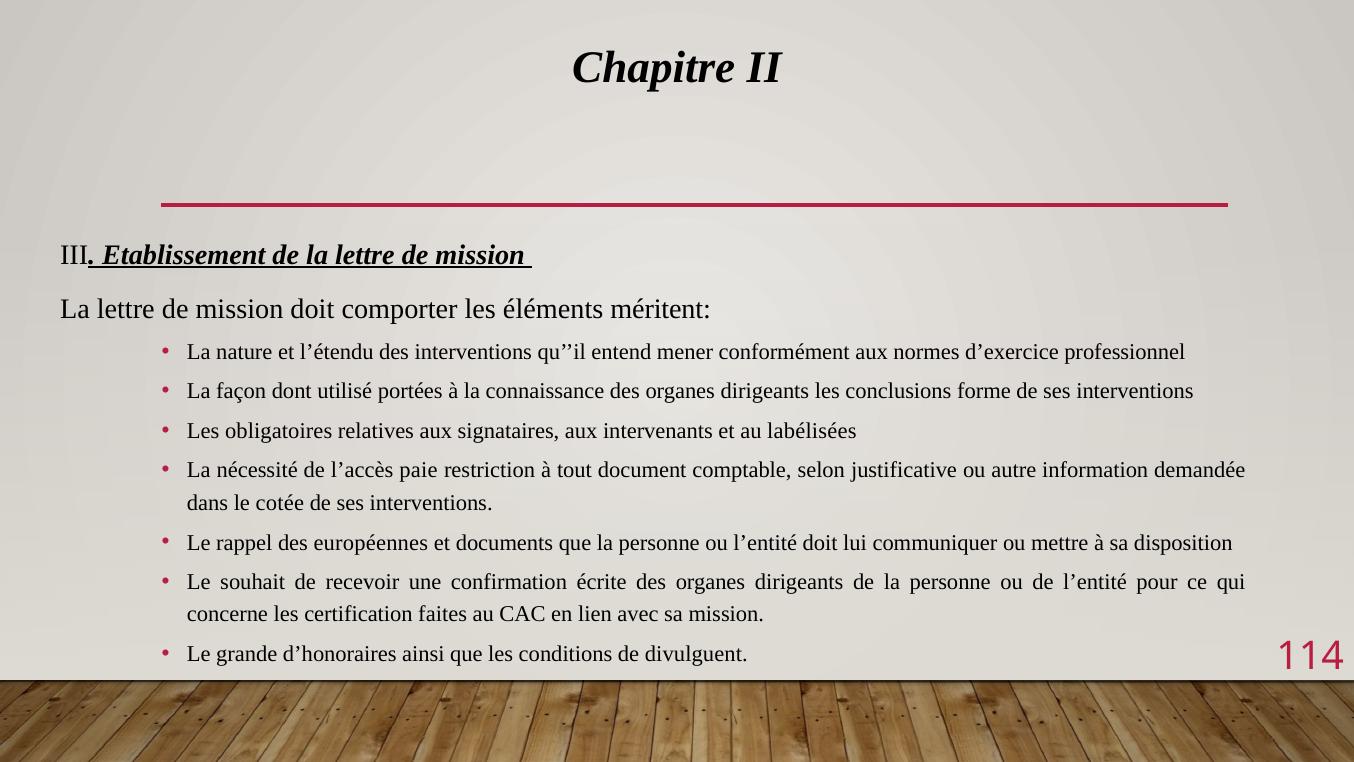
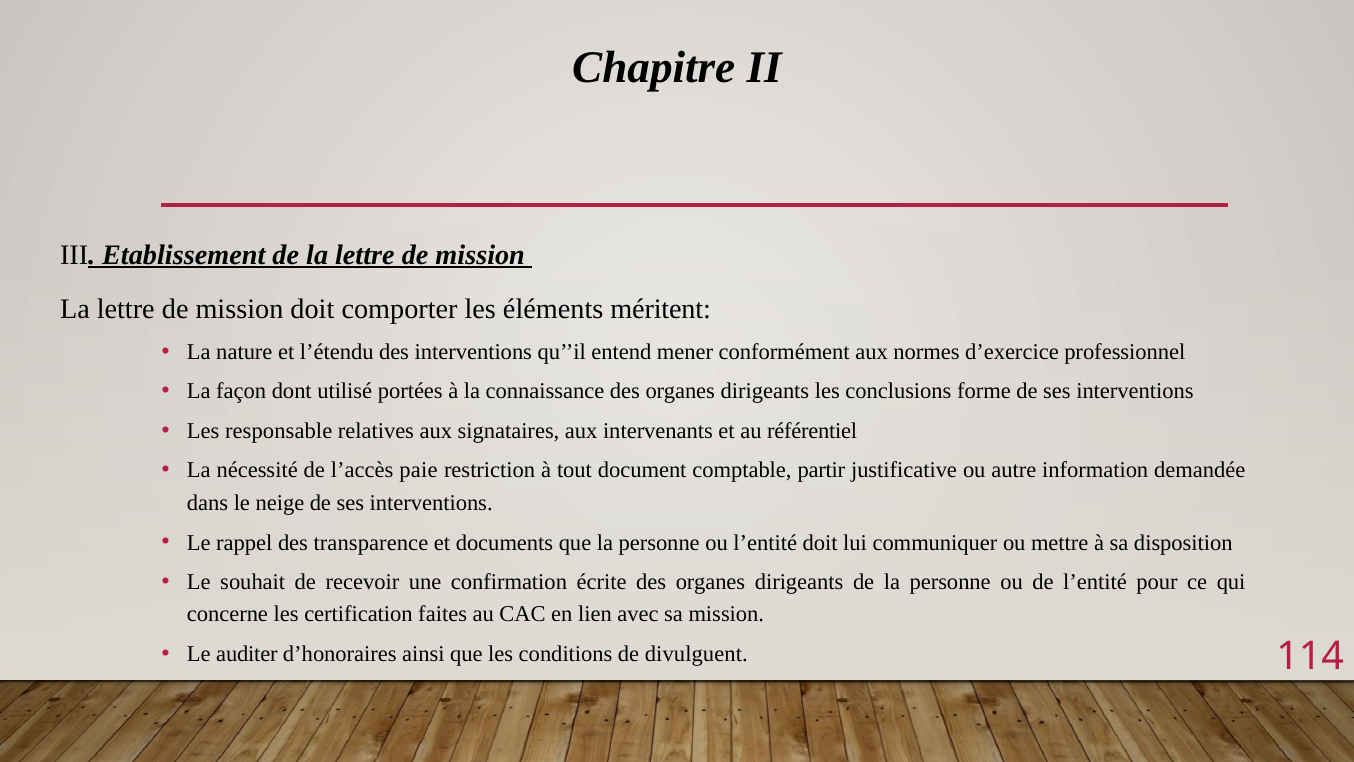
obligatoires: obligatoires -> responsable
labélisées: labélisées -> référentiel
selon: selon -> partir
cotée: cotée -> neige
européennes: européennes -> transparence
grande: grande -> auditer
